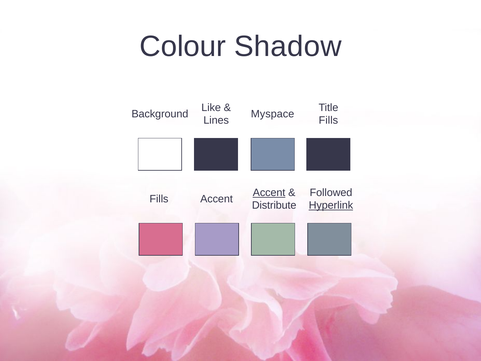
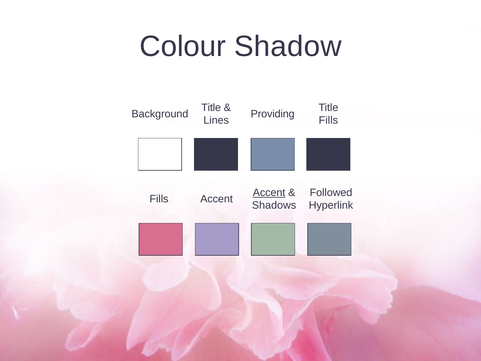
Like at (211, 108): Like -> Title
Myspace: Myspace -> Providing
Hyperlink underline: present -> none
Distribute: Distribute -> Shadows
